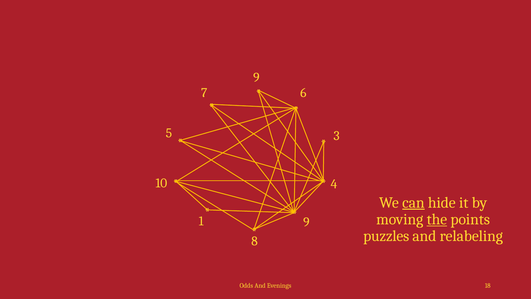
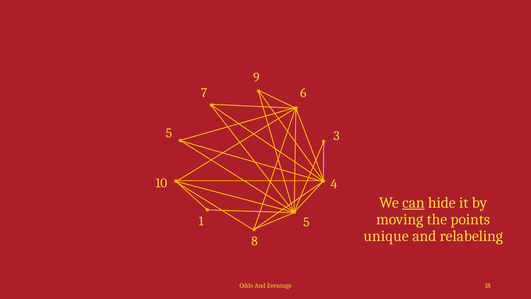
the underline: present -> none
1 9: 9 -> 5
puzzles: puzzles -> unique
